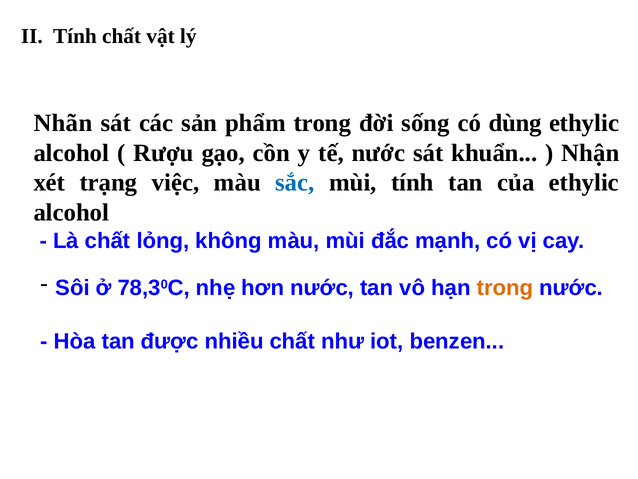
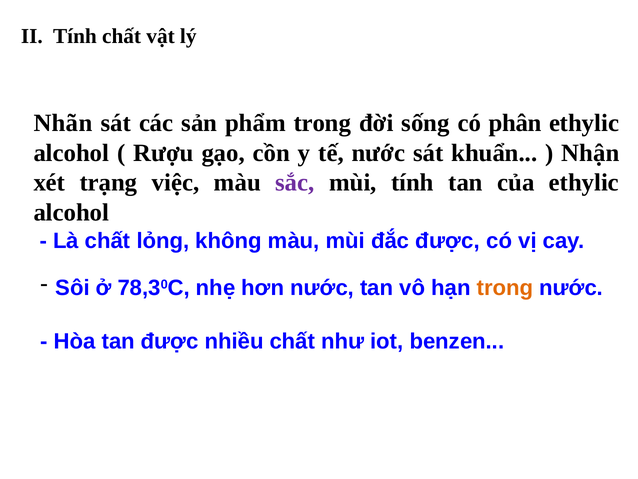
dùng: dùng -> phân
sắc colour: blue -> purple
đắc mạnh: mạnh -> được
